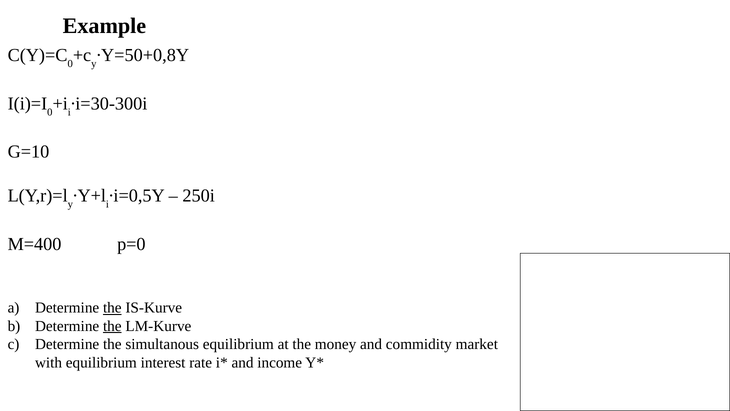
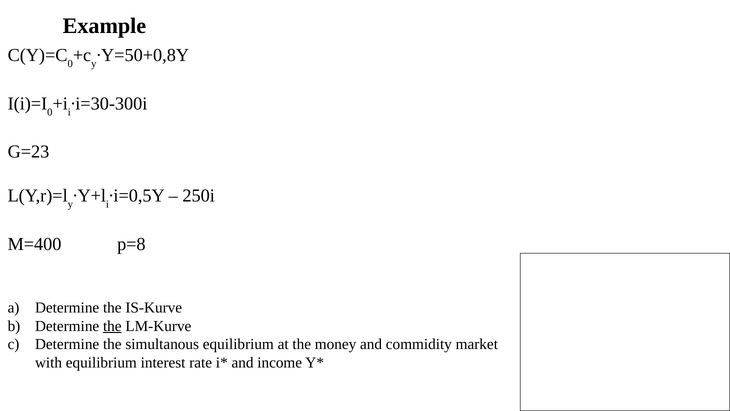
G=10: G=10 -> G=23
p=0: p=0 -> p=8
the at (112, 308) underline: present -> none
